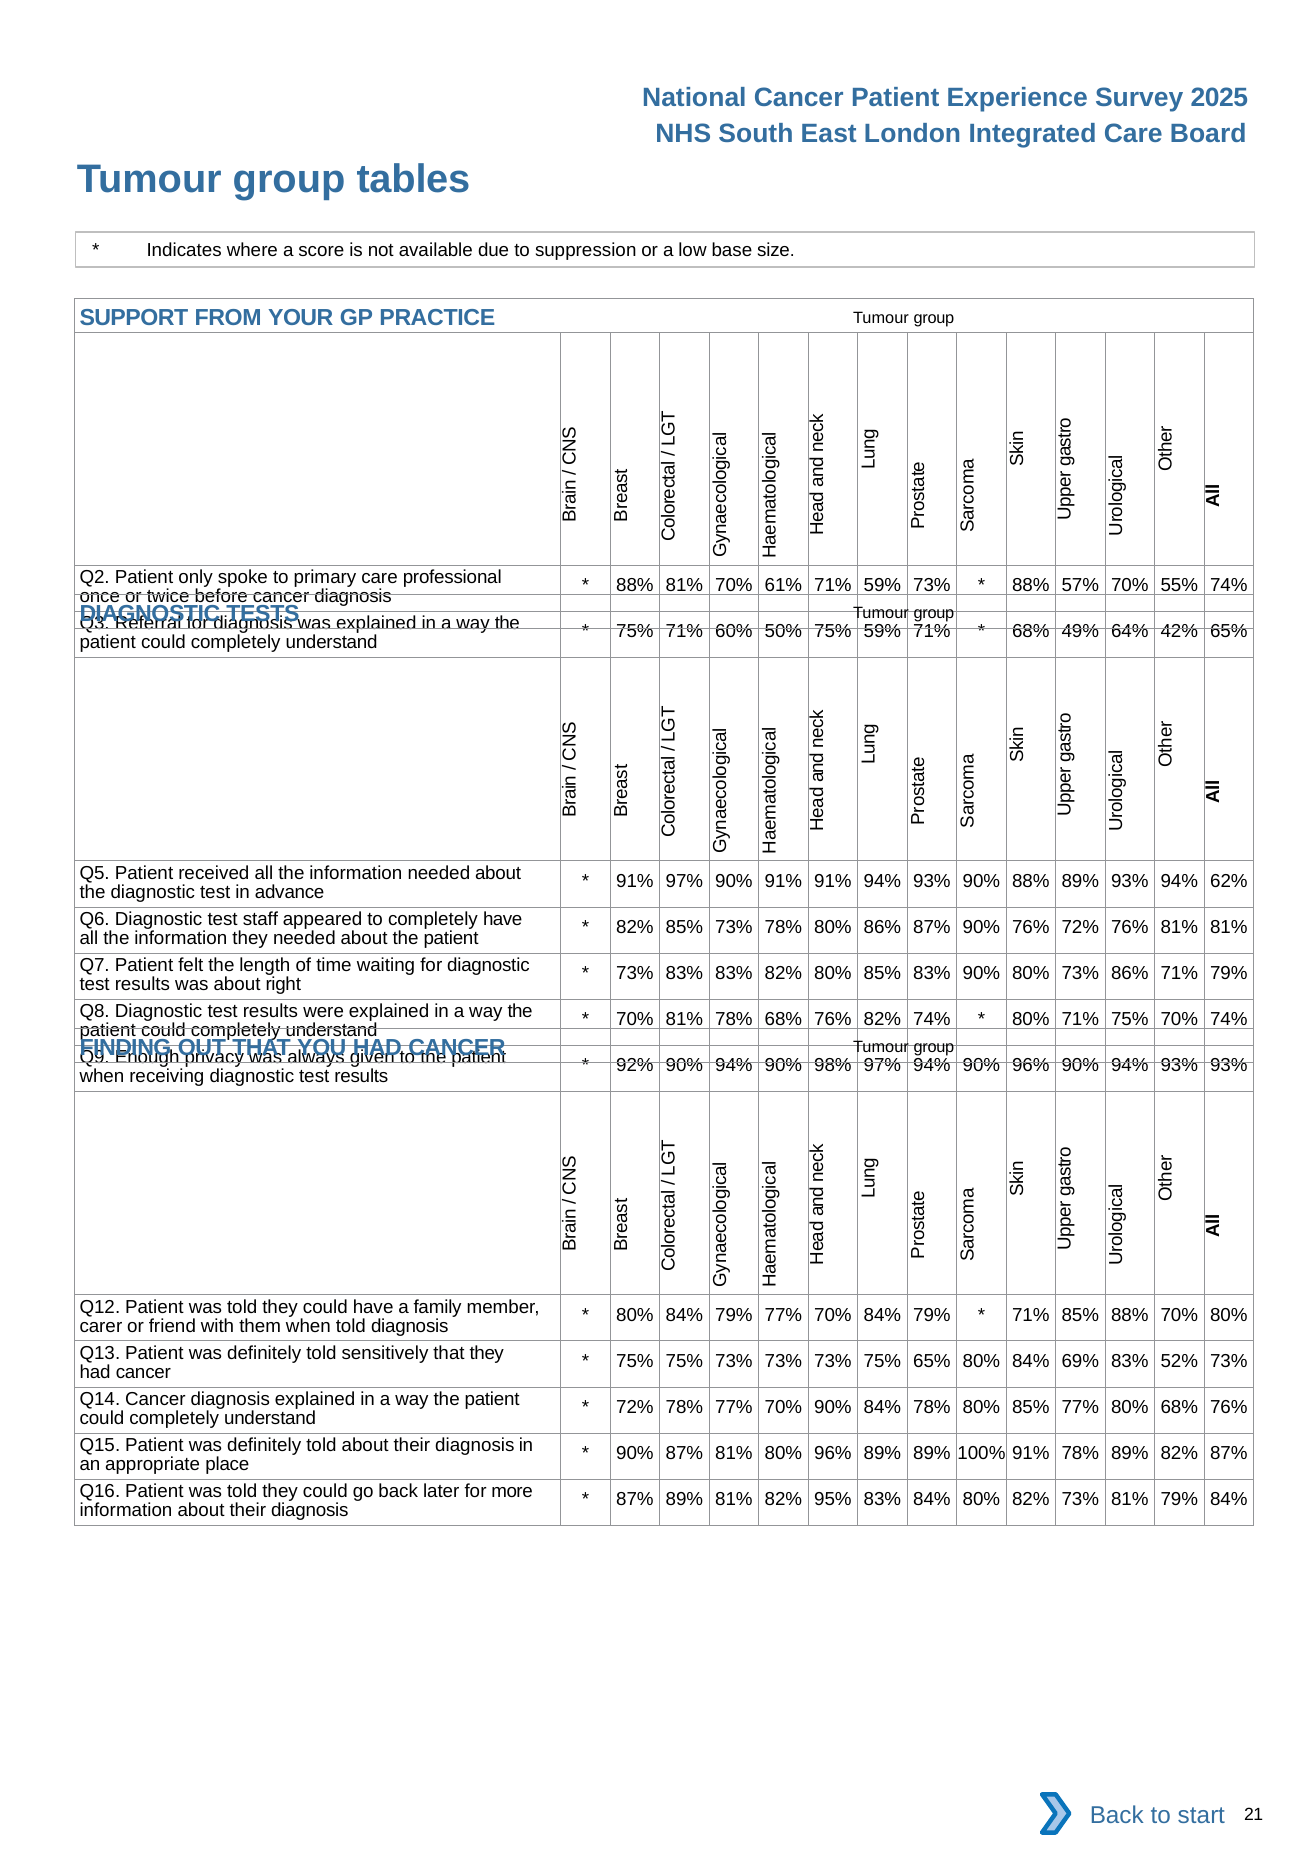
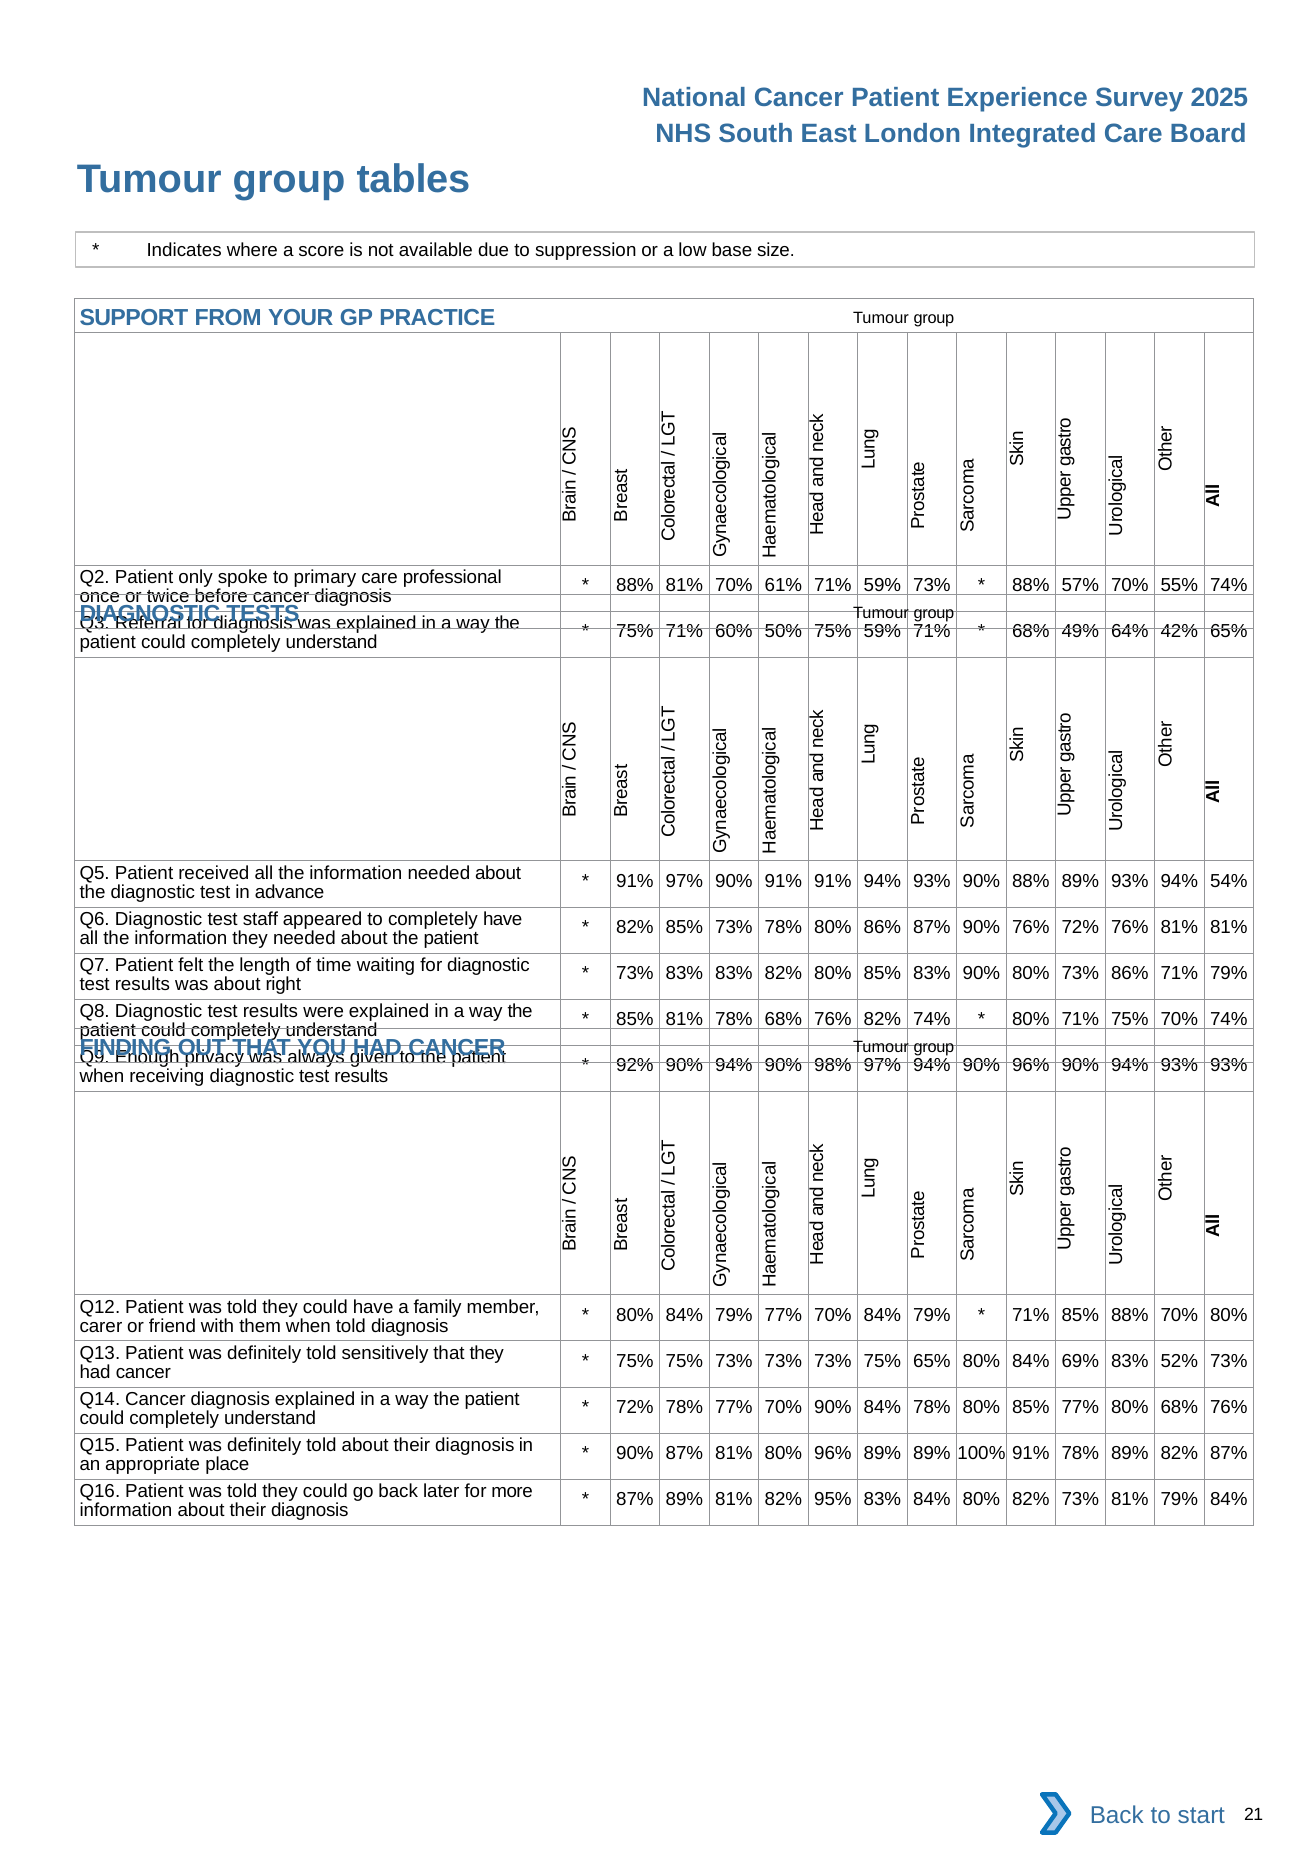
62%: 62% -> 54%
70% at (635, 1019): 70% -> 85%
